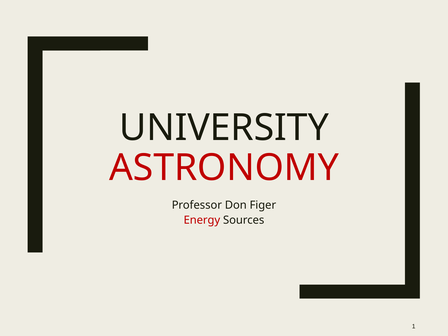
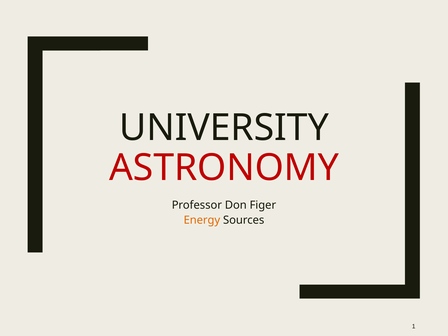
Energy colour: red -> orange
